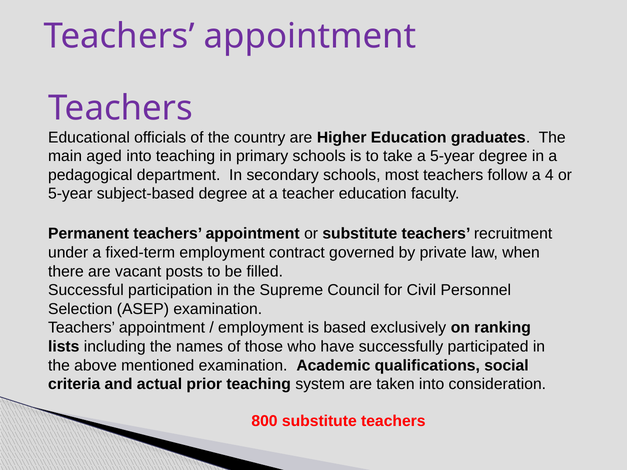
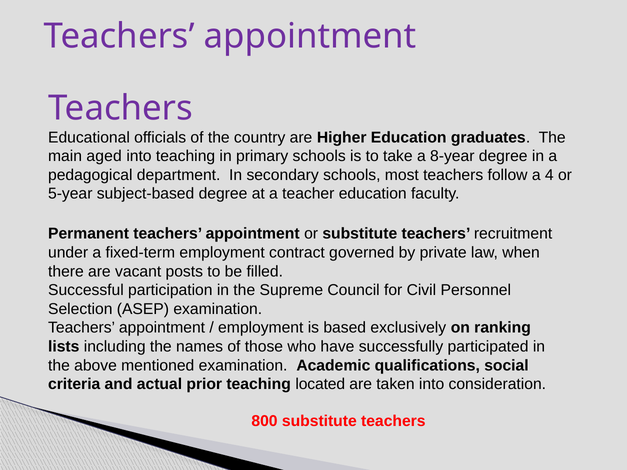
a 5-year: 5-year -> 8-year
system: system -> located
